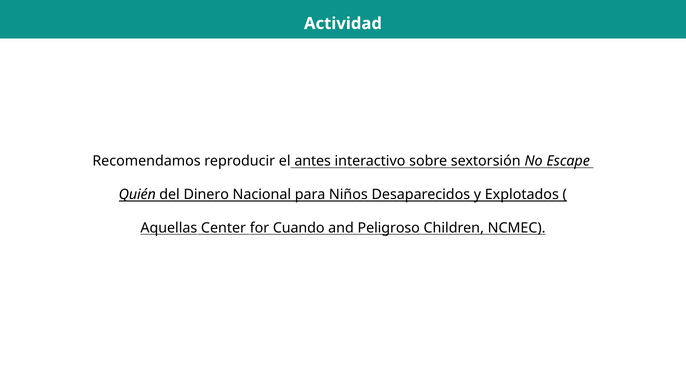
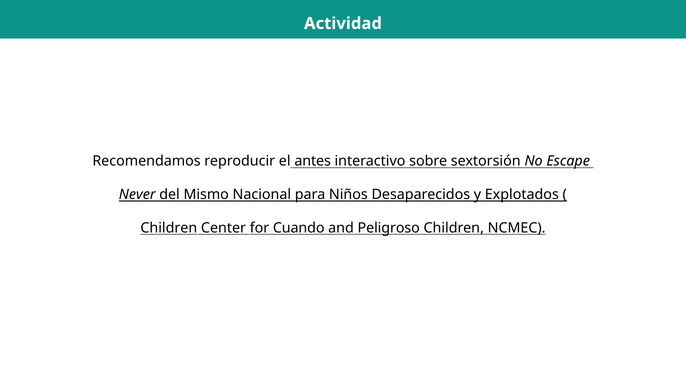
Quién: Quién -> Never
Dinero: Dinero -> Mismo
Aquellas at (169, 228): Aquellas -> Children
